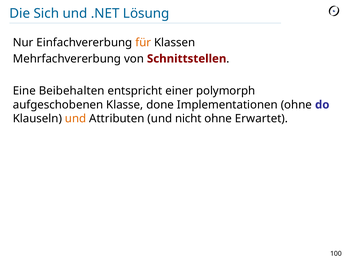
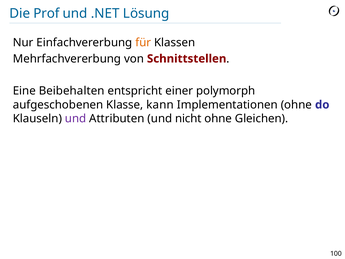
Sich: Sich -> Prof
done: done -> kann
und at (76, 118) colour: orange -> purple
Erwartet: Erwartet -> Gleichen
